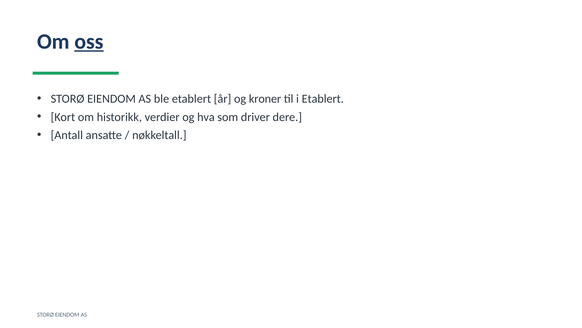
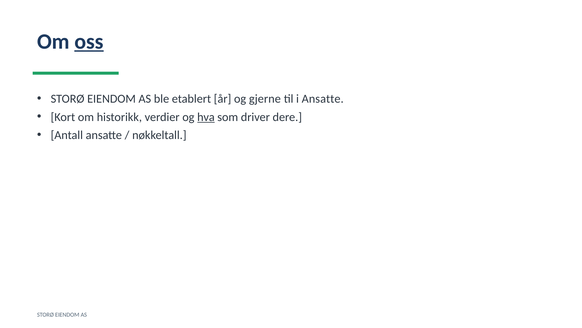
kroner: kroner -> gjerne
i Etablert: Etablert -> Ansatte
hva underline: none -> present
